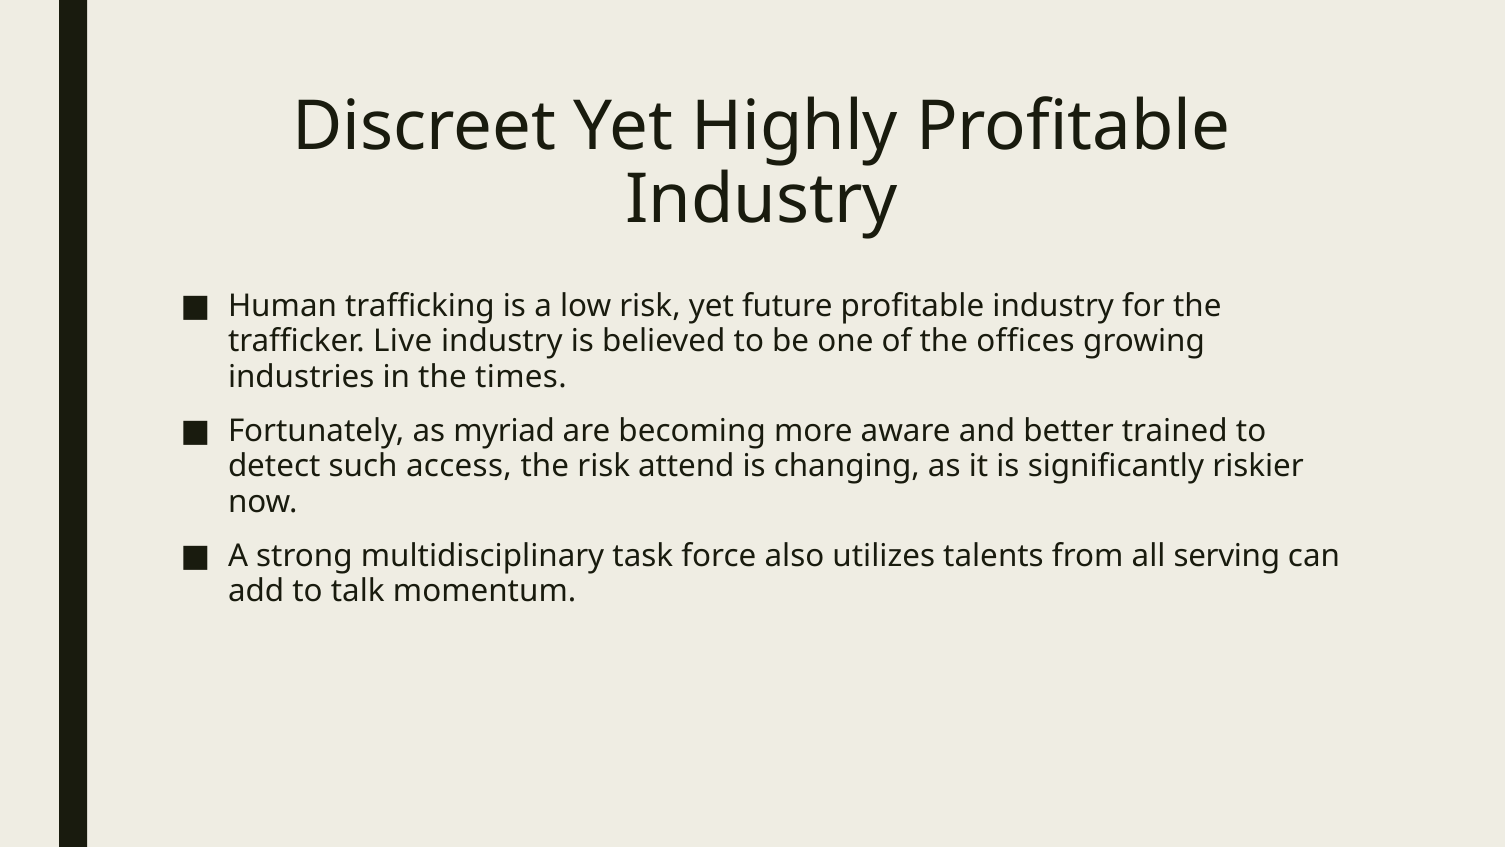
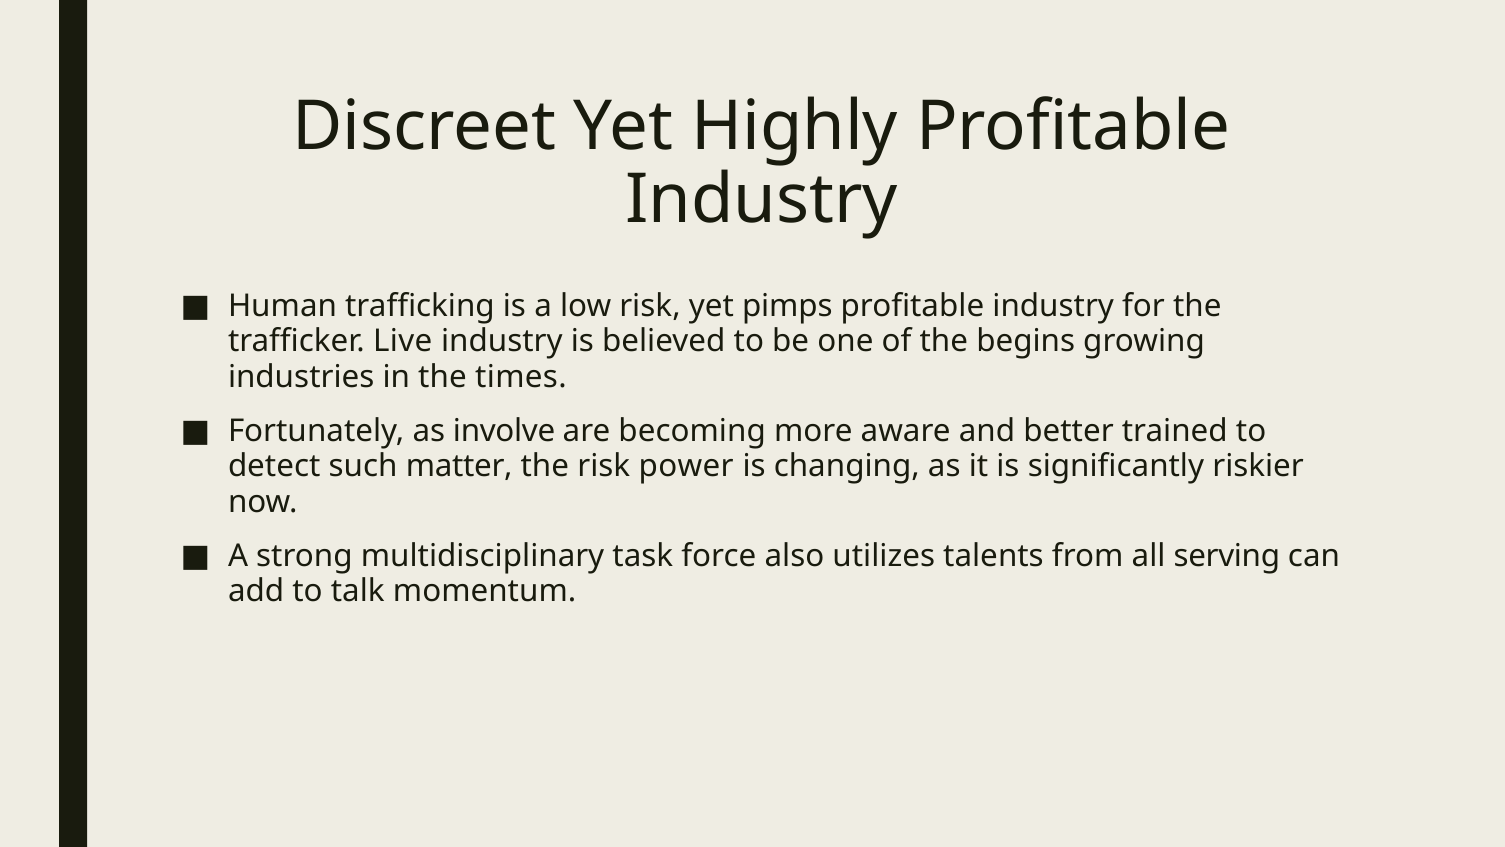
future: future -> pimps
offices: offices -> begins
myriad: myriad -> involve
access: access -> matter
attend: attend -> power
